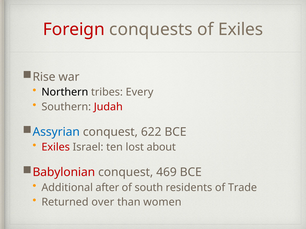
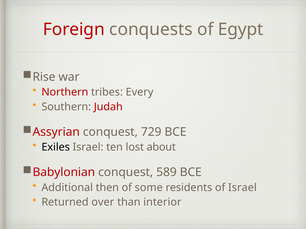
of Exiles: Exiles -> Egypt
Northern colour: black -> red
Assyrian colour: blue -> red
622: 622 -> 729
Exiles at (56, 147) colour: red -> black
469: 469 -> 589
after: after -> then
south: south -> some
of Trade: Trade -> Israel
women: women -> interior
